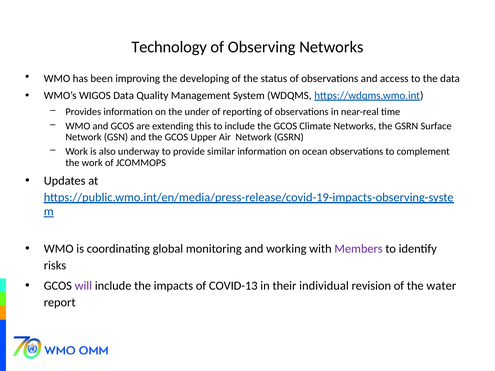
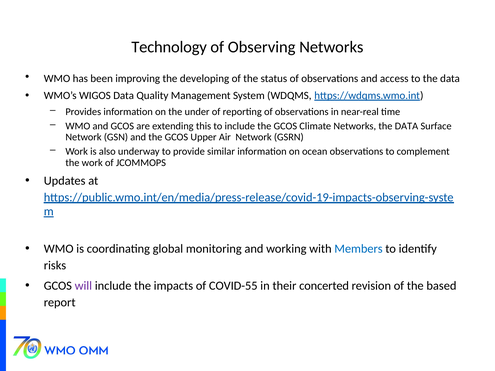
Networks the GSRN: GSRN -> DATA
Members colour: purple -> blue
COVID-13: COVID-13 -> COVID-55
individual: individual -> concerted
water: water -> based
